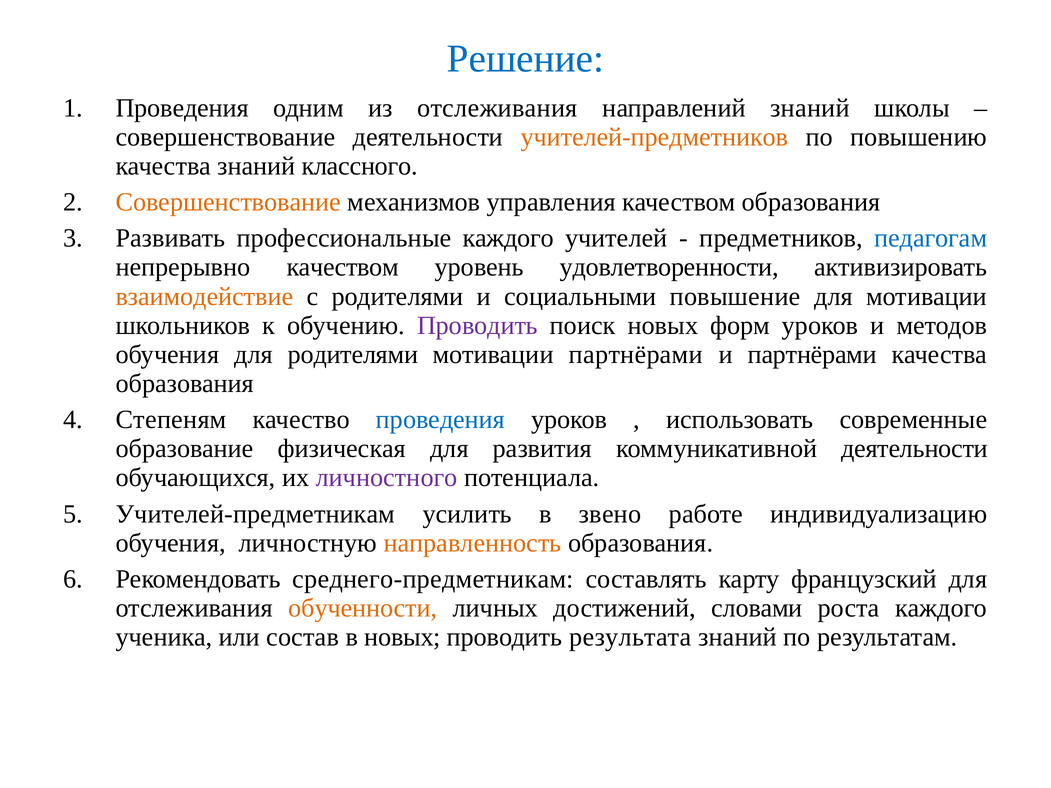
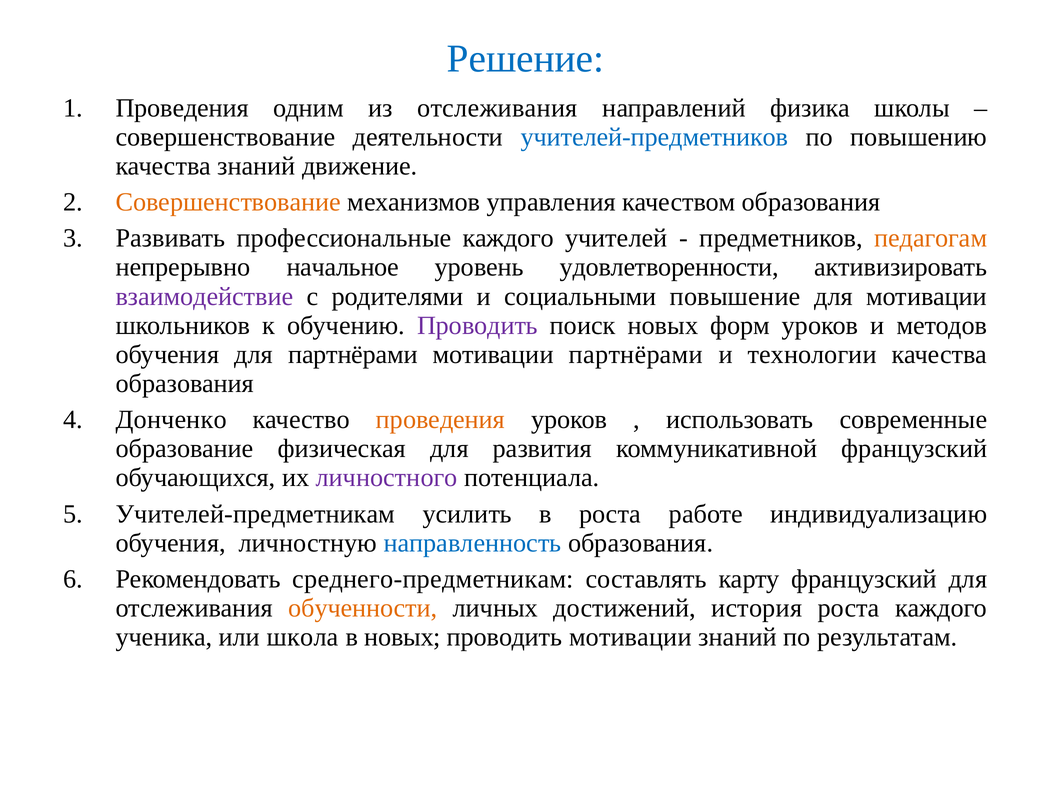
направлений знаний: знаний -> физика
учителей-предметников colour: orange -> blue
классного: классного -> движение
педагогам colour: blue -> orange
непрерывно качеством: качеством -> начальное
взаимодействие colour: orange -> purple
для родителями: родителями -> партнёрами
и партнёрами: партнёрами -> технологии
Степеням: Степеням -> Донченко
проведения at (440, 420) colour: blue -> orange
коммуникативной деятельности: деятельности -> французский
в звено: звено -> роста
направленность colour: orange -> blue
словами: словами -> история
состав: состав -> школа
проводить результата: результата -> мотивации
